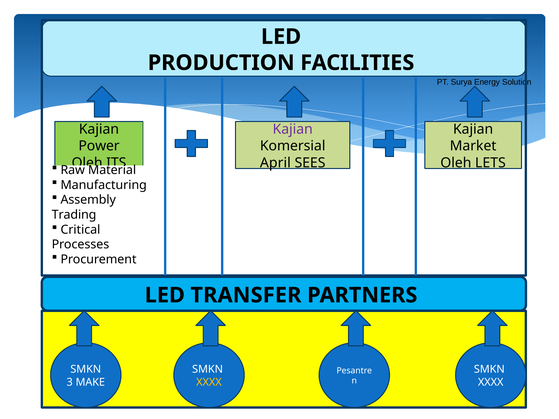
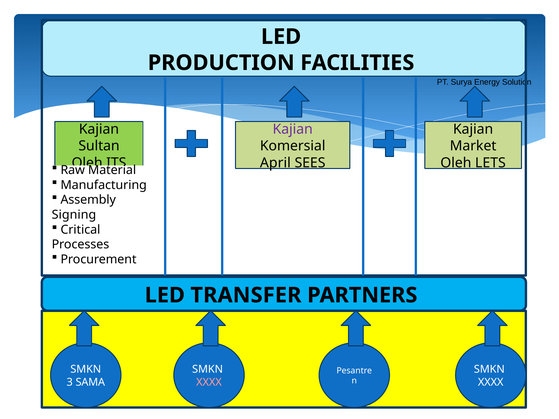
Power: Power -> Sultan
Trading: Trading -> Signing
MAKE: MAKE -> SAMA
XXXX at (209, 383) colour: yellow -> pink
